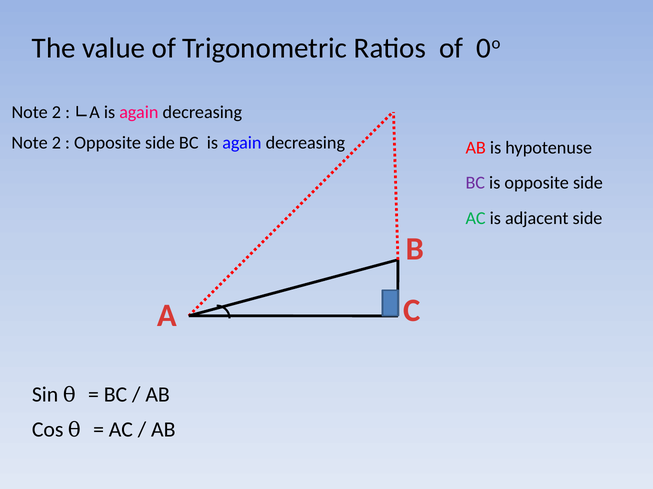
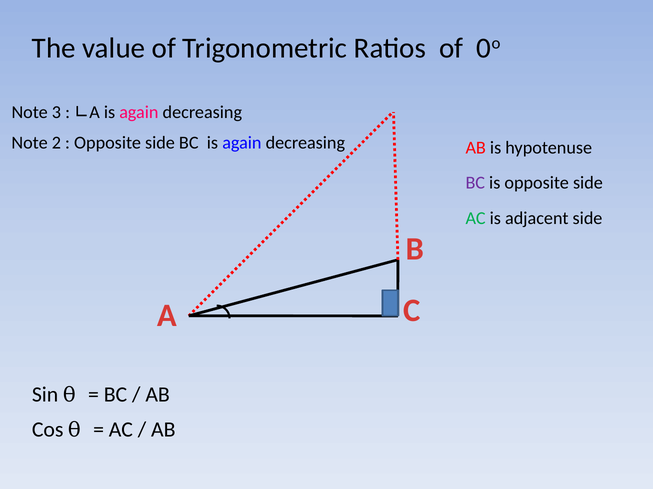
2 at (56, 112): 2 -> 3
